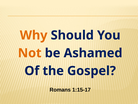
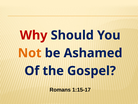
Why colour: orange -> red
